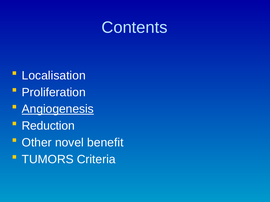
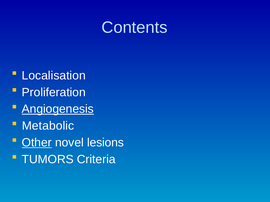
Reduction: Reduction -> Metabolic
Other underline: none -> present
benefit: benefit -> lesions
